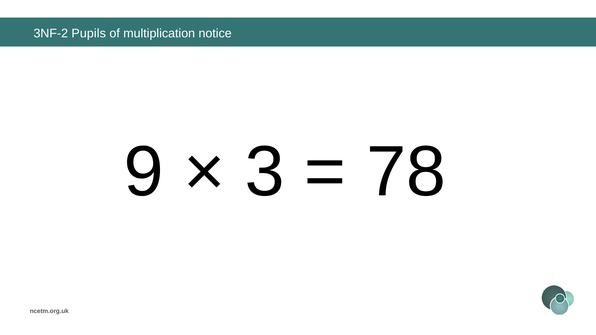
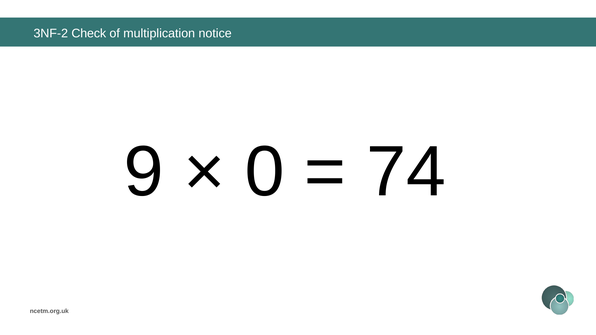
Pupils: Pupils -> Check
3: 3 -> 0
78: 78 -> 74
